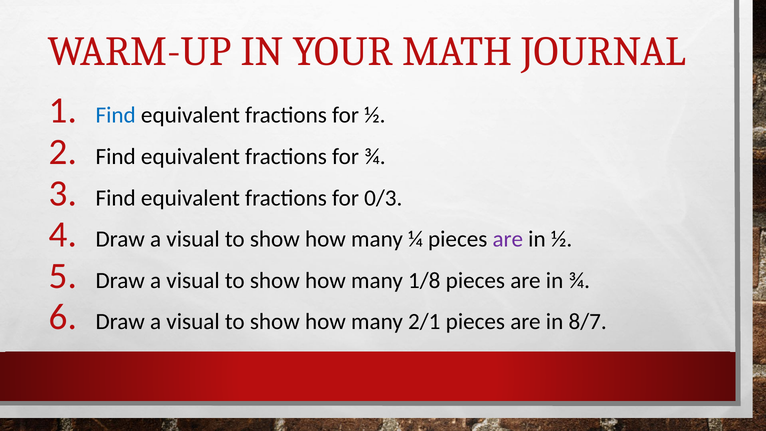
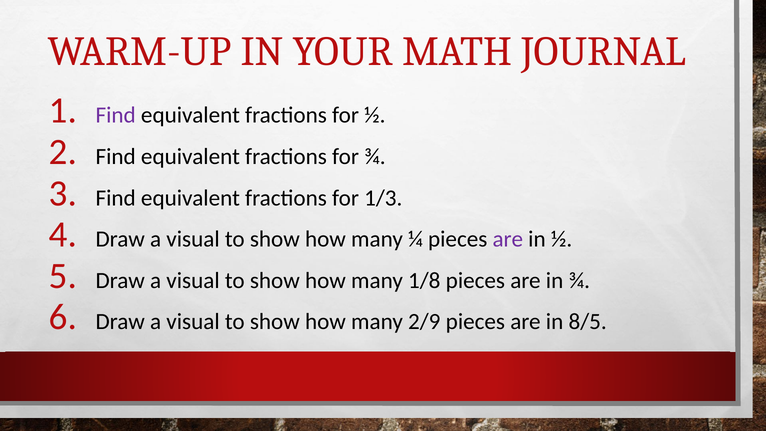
Find at (116, 115) colour: blue -> purple
0/3: 0/3 -> 1/3
2/1: 2/1 -> 2/9
8/7: 8/7 -> 8/5
